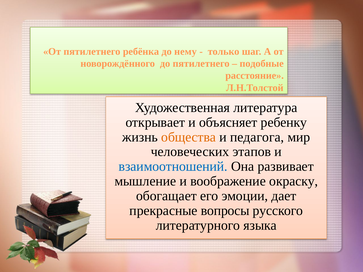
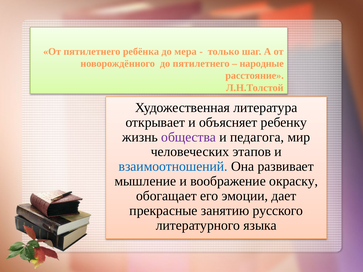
нему: нему -> мера
подобные: подобные -> народные
общества colour: orange -> purple
вопросы: вопросы -> занятию
